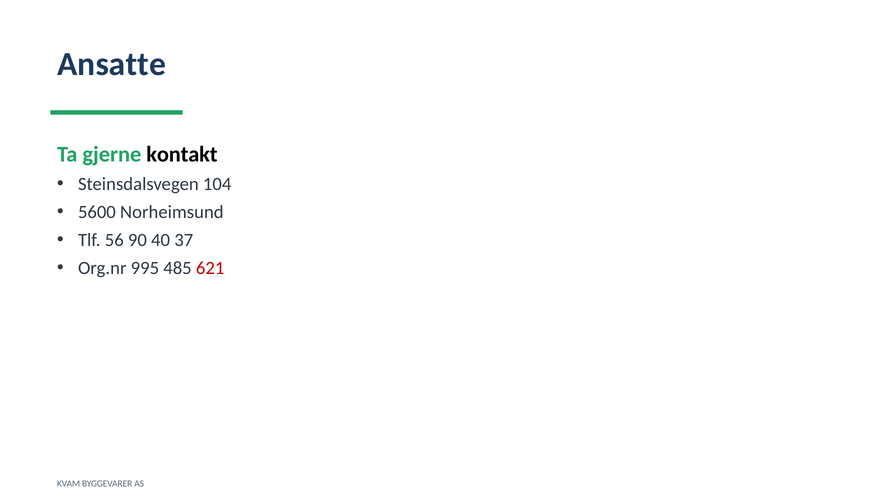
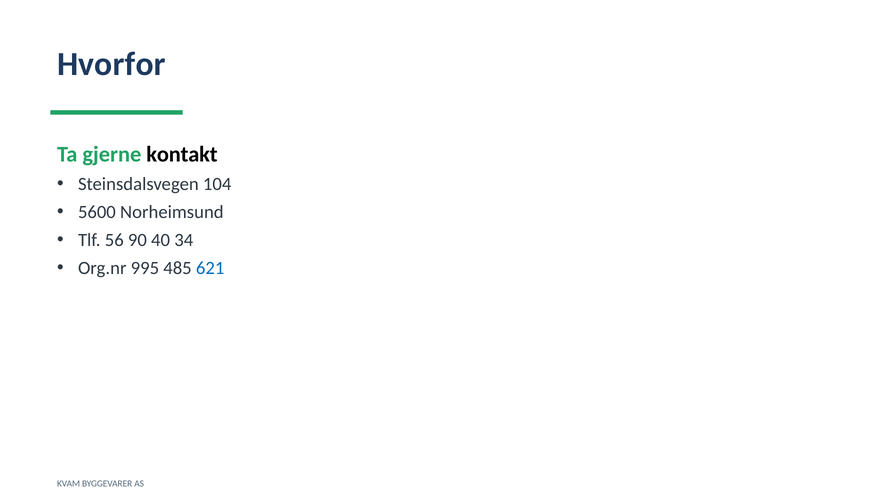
Ansatte: Ansatte -> Hvorfor
37: 37 -> 34
621 colour: red -> blue
